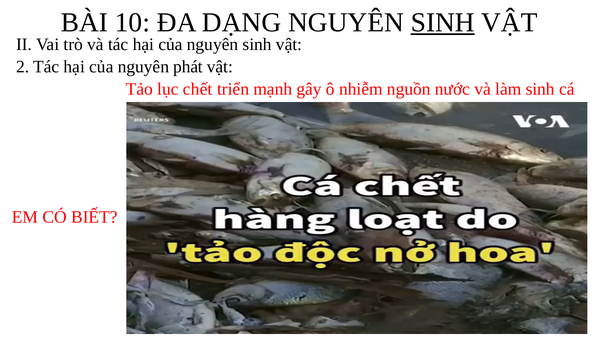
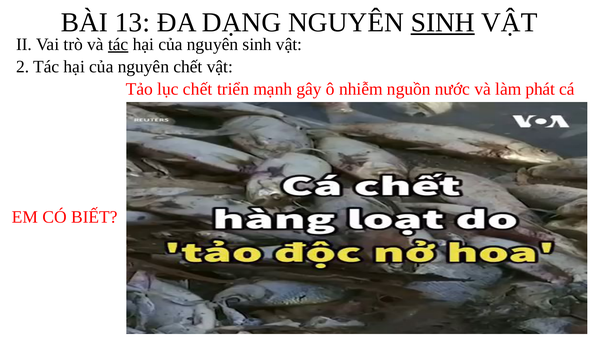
10: 10 -> 13
tác at (118, 44) underline: none -> present
nguyên phát: phát -> chết
làm sinh: sinh -> phát
